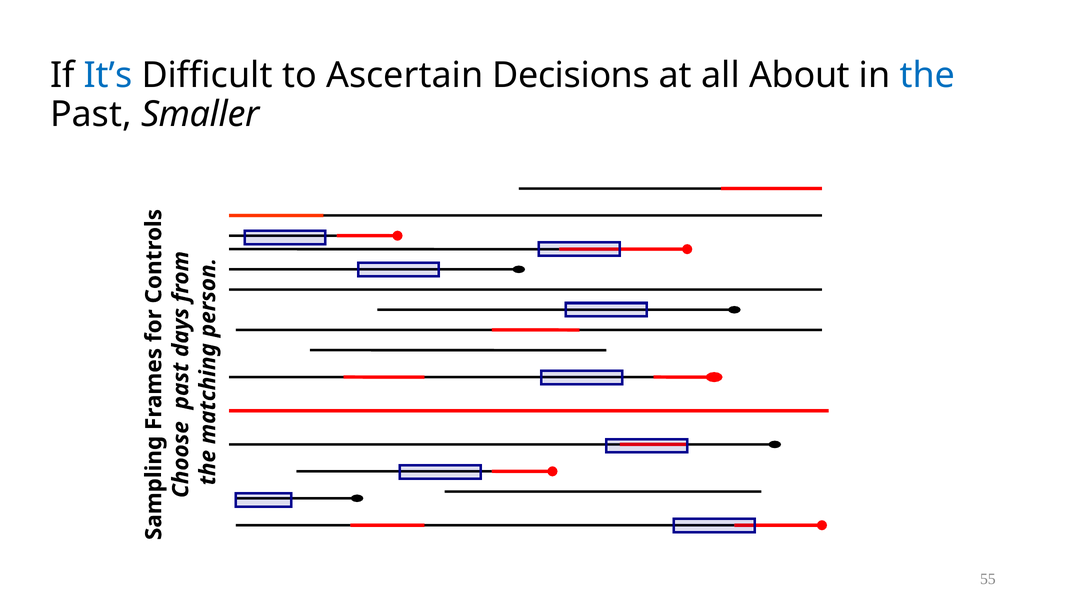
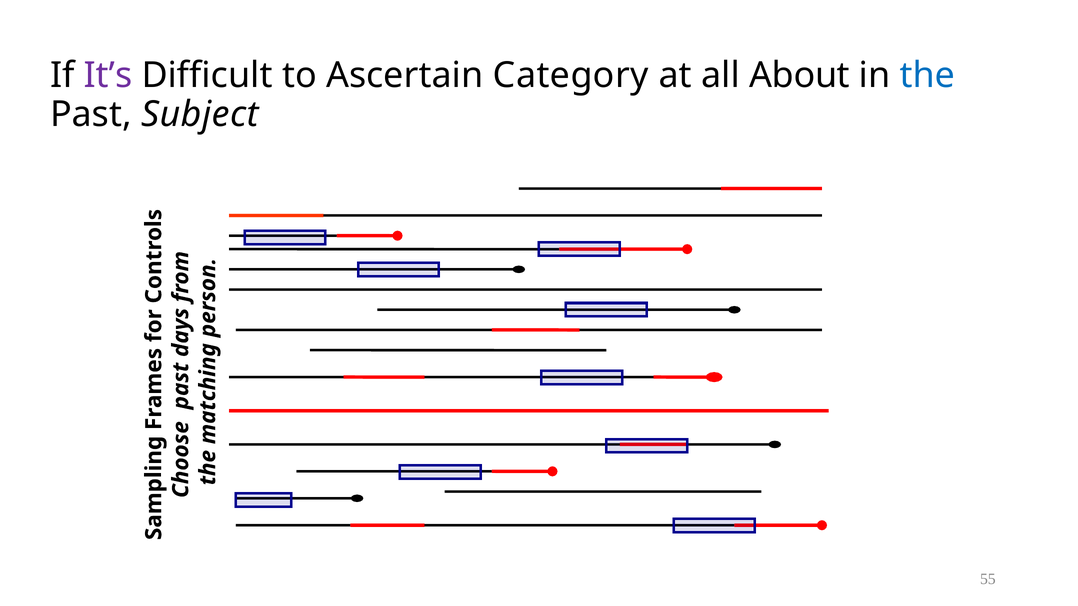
It’s colour: blue -> purple
Decisions: Decisions -> Category
Smaller: Smaller -> Subject
